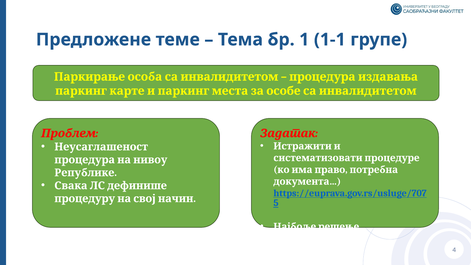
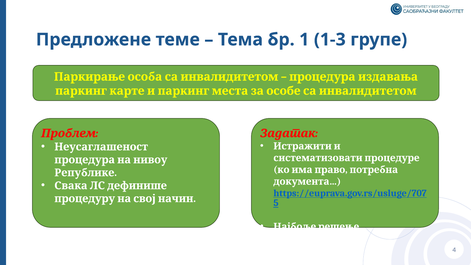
1-1: 1-1 -> 1-3
